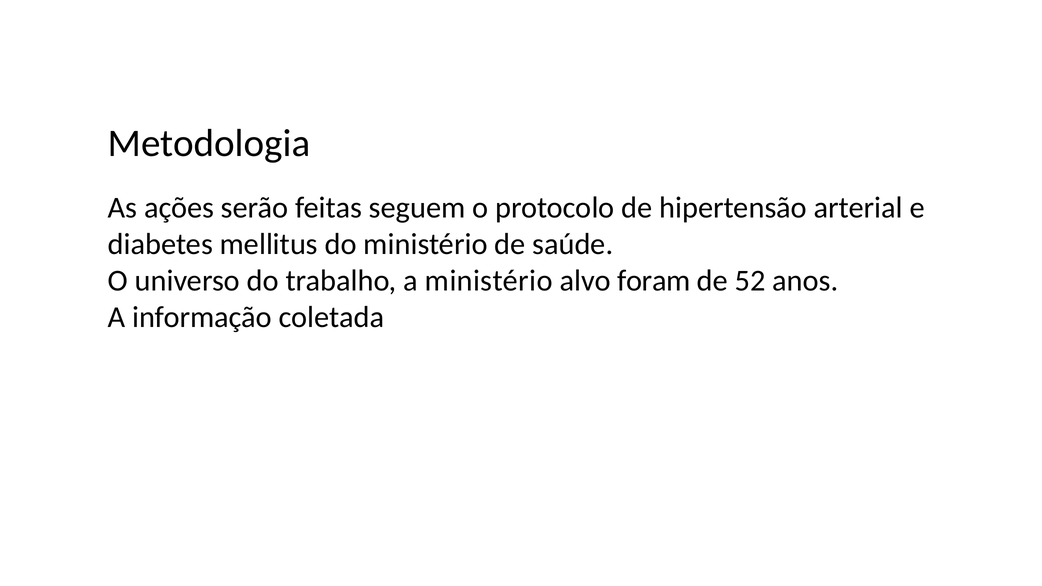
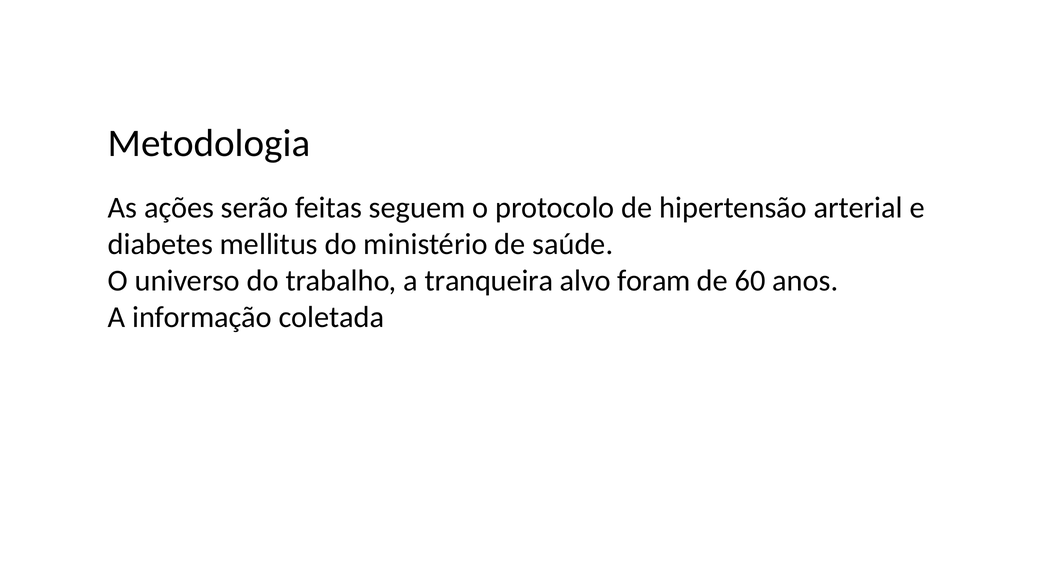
a ministério: ministério -> tranqueira
52: 52 -> 60
